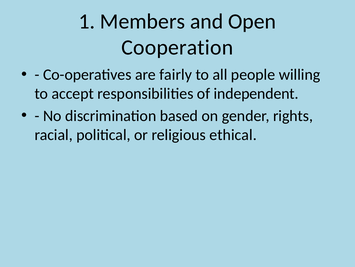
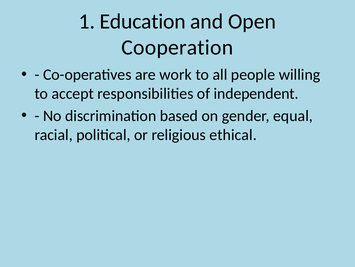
Members: Members -> Education
fairly: fairly -> work
rights: rights -> equal
